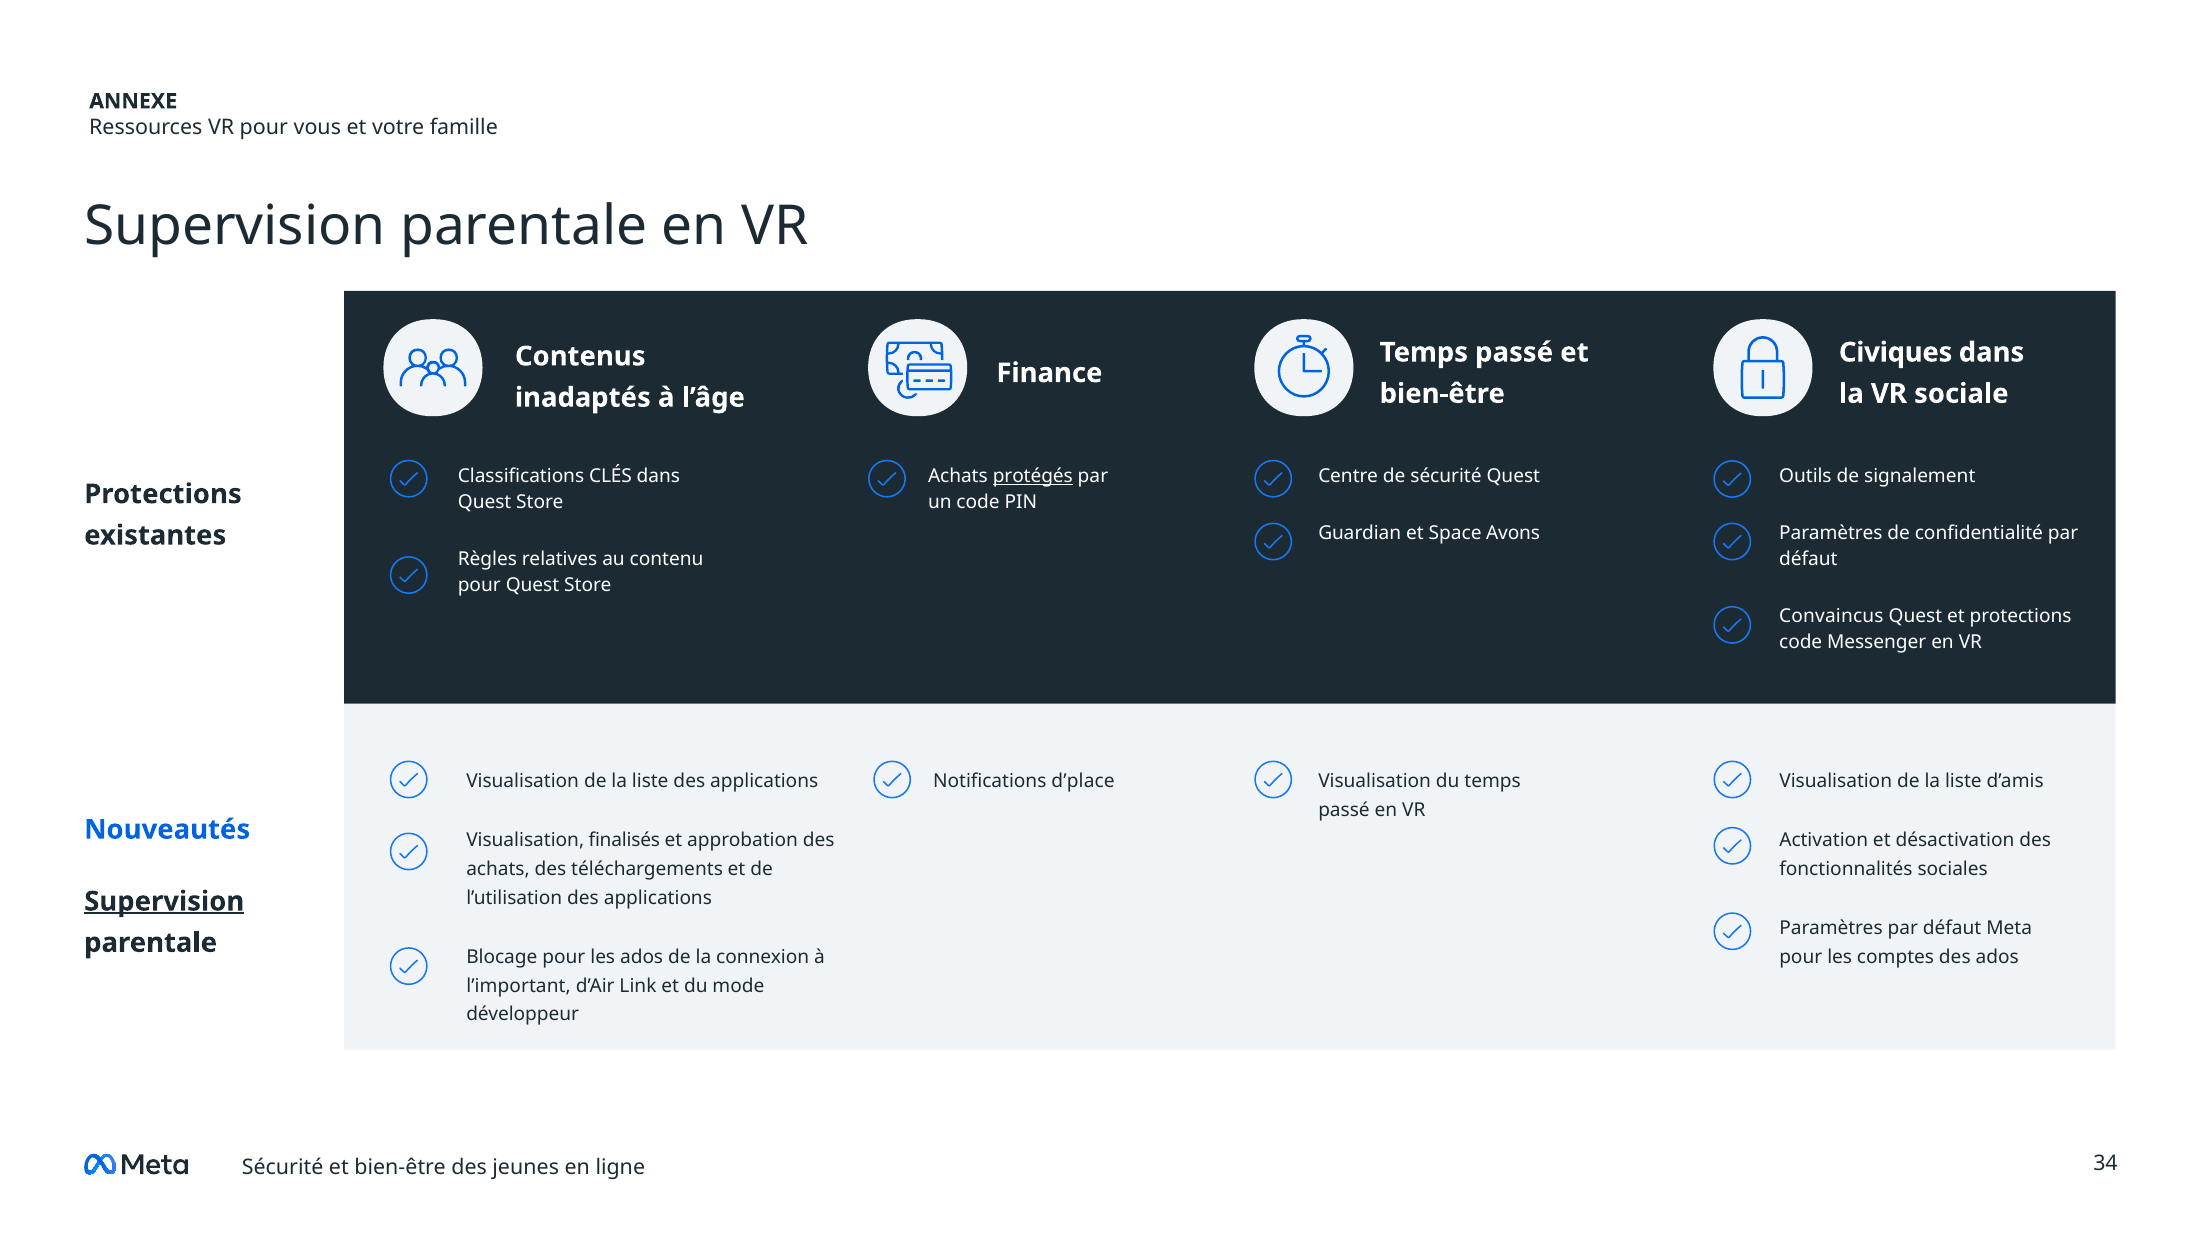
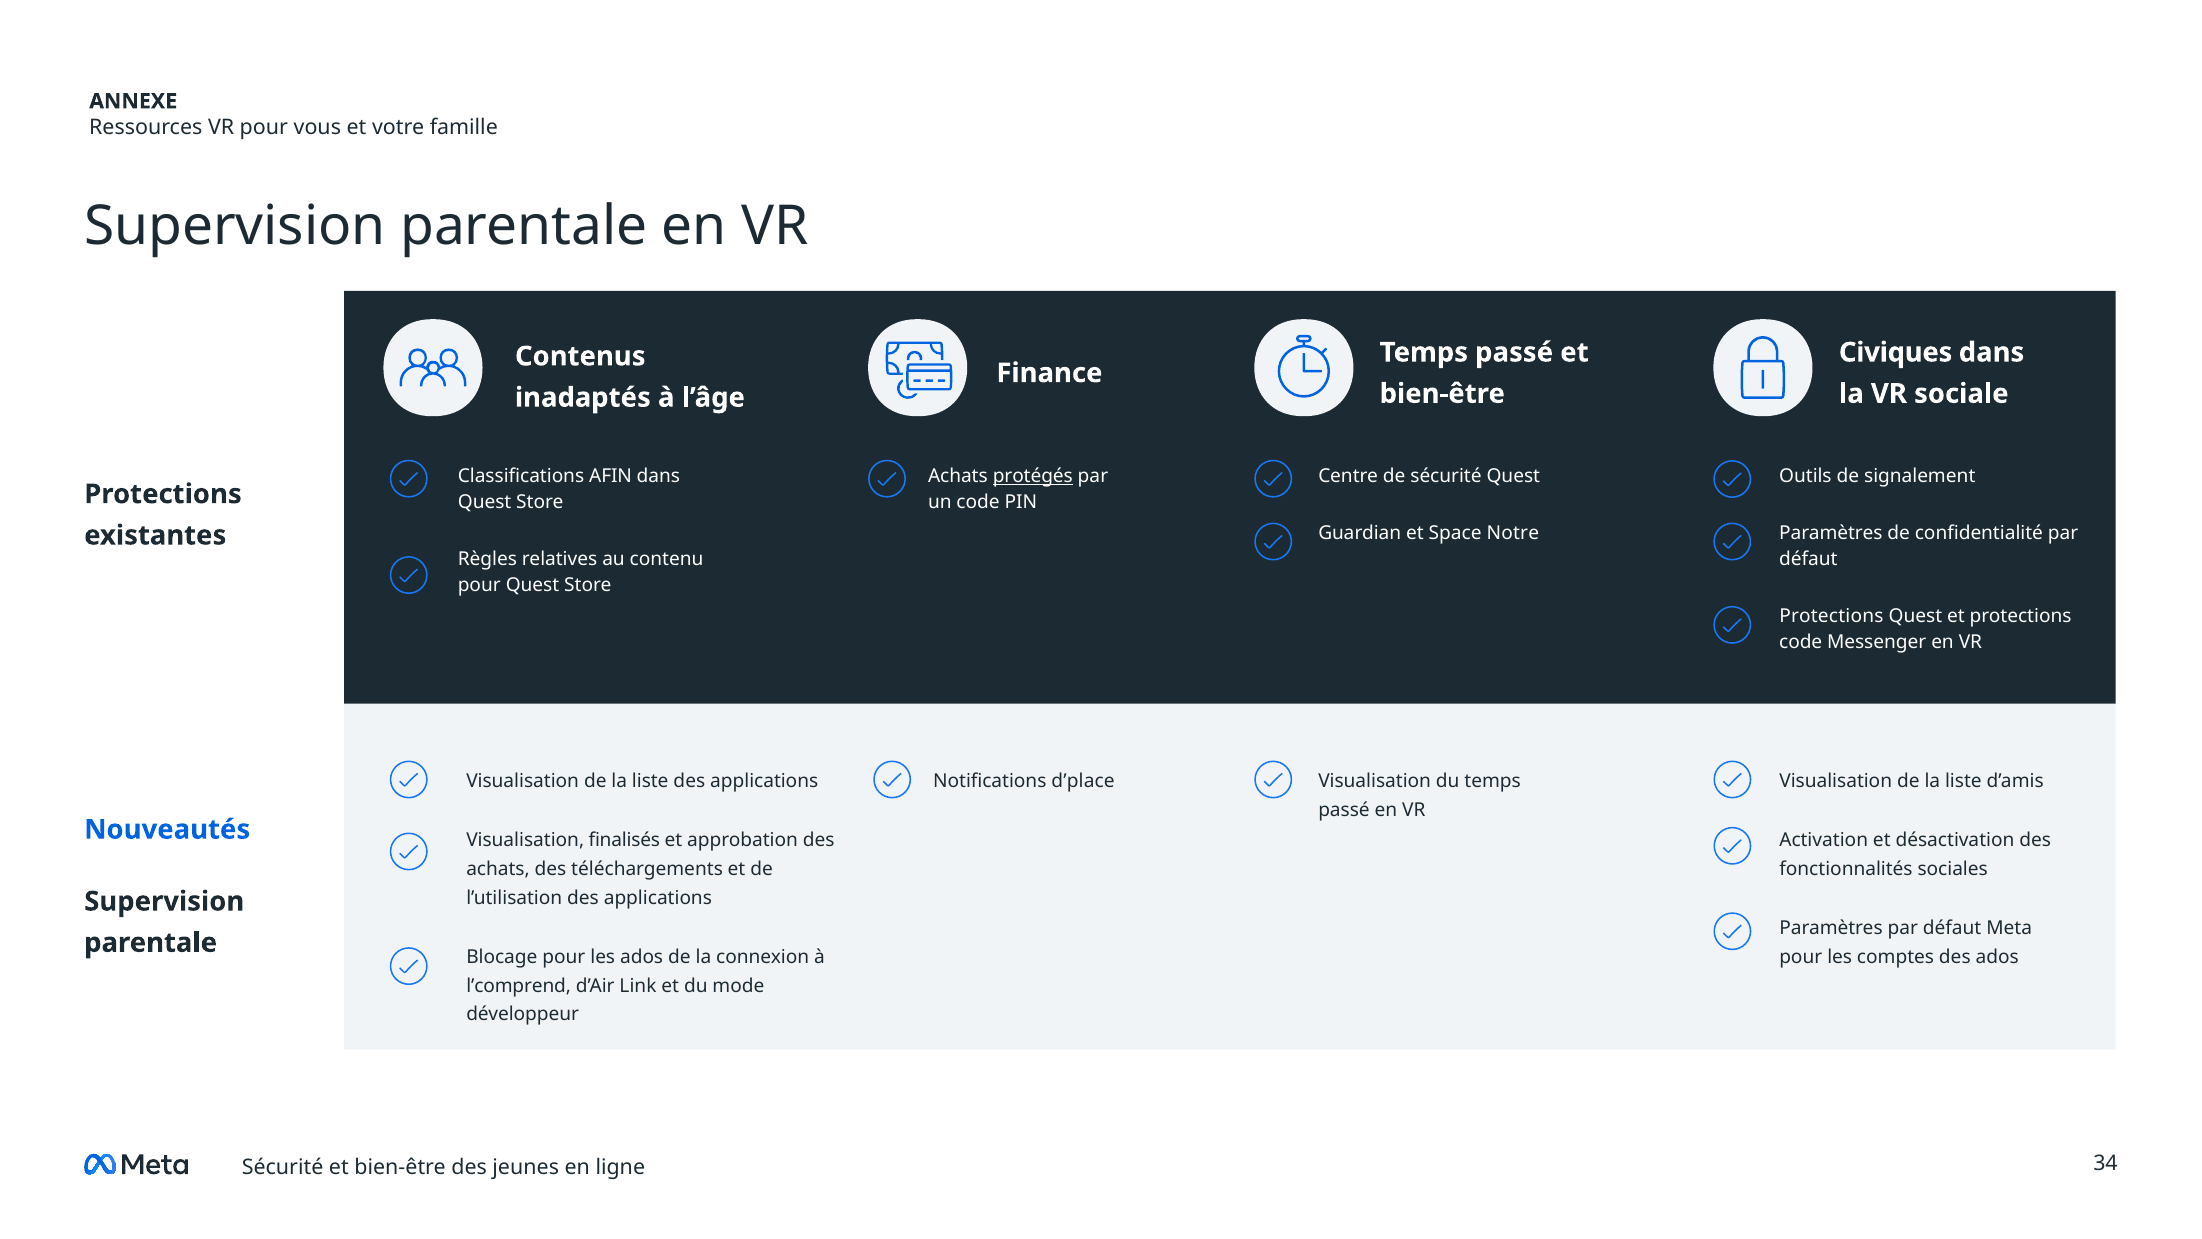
CLÉS: CLÉS -> AFIN
Avons: Avons -> Notre
Convaincus at (1831, 616): Convaincus -> Protections
Supervision at (164, 901) underline: present -> none
l’important: l’important -> l’comprend
